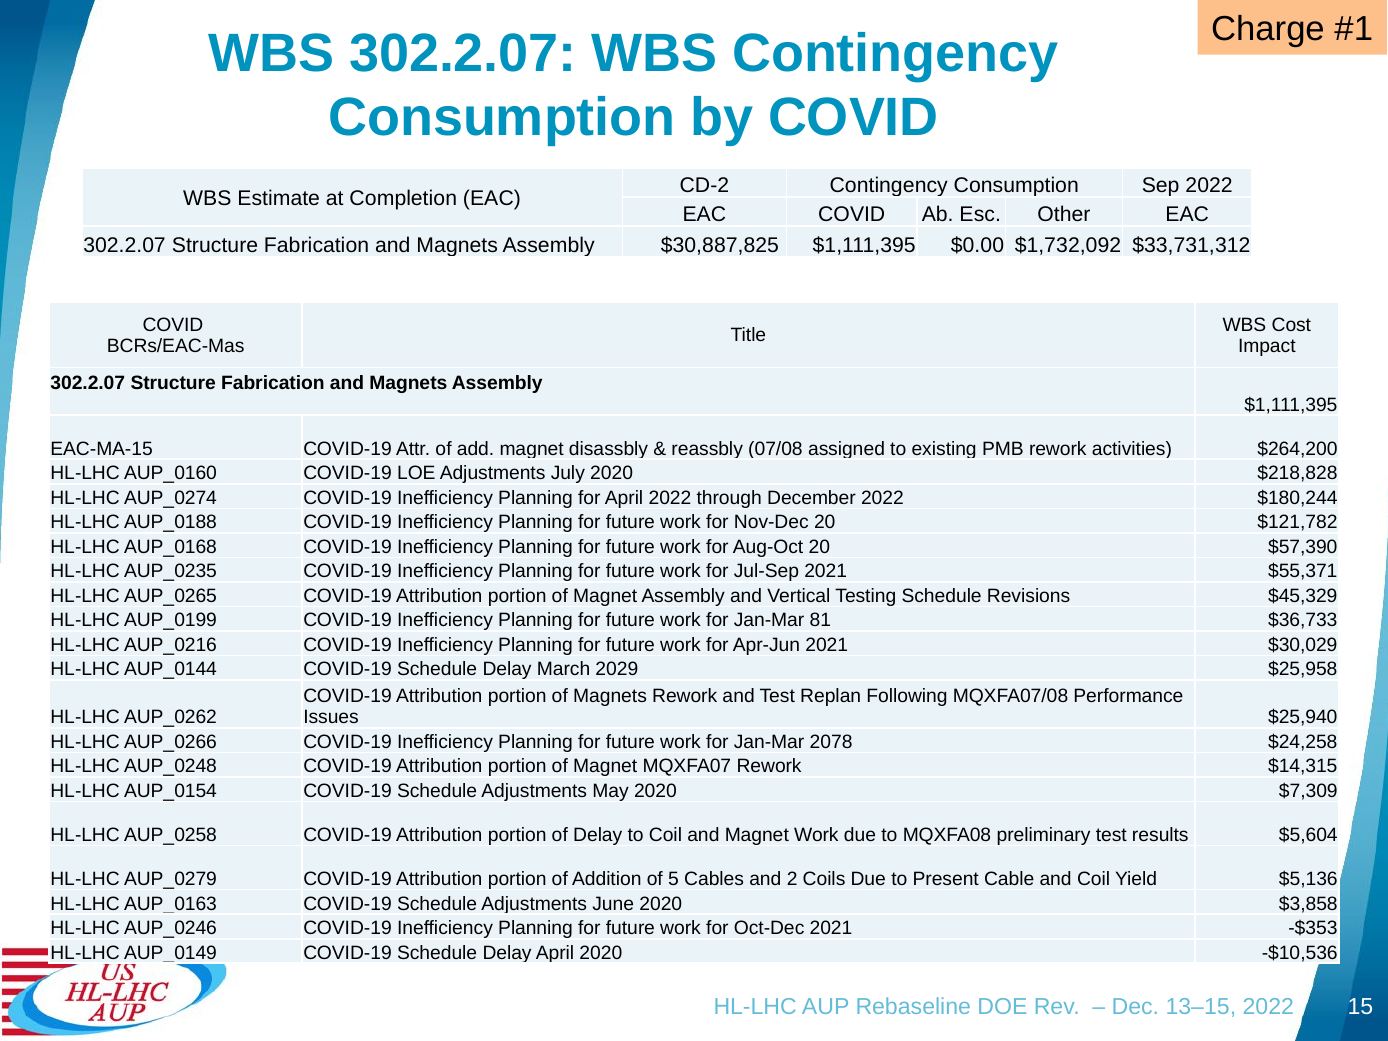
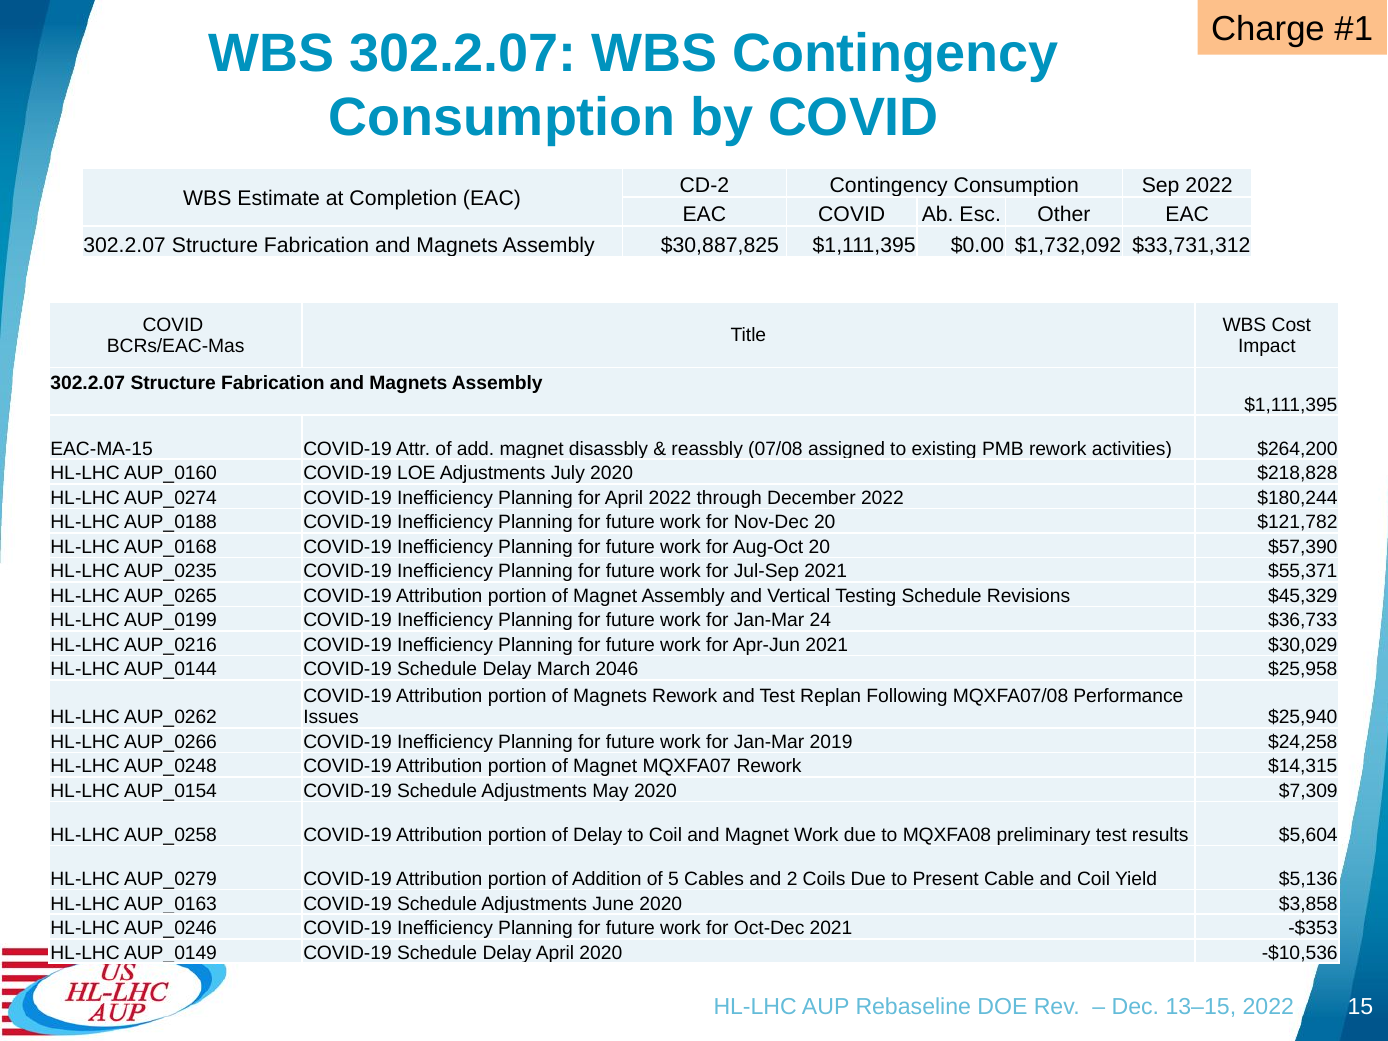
81: 81 -> 24
2029: 2029 -> 2046
2078: 2078 -> 2019
